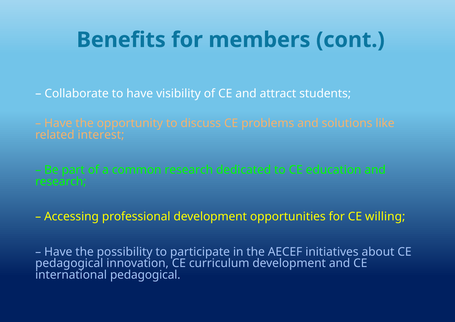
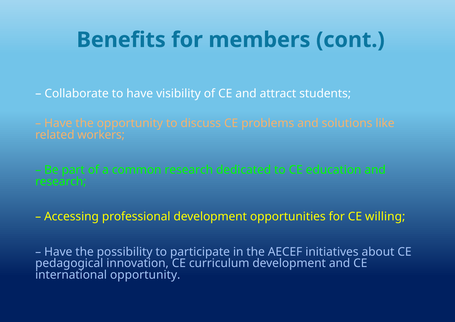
interest: interest -> workers
international pedagogical: pedagogical -> opportunity
